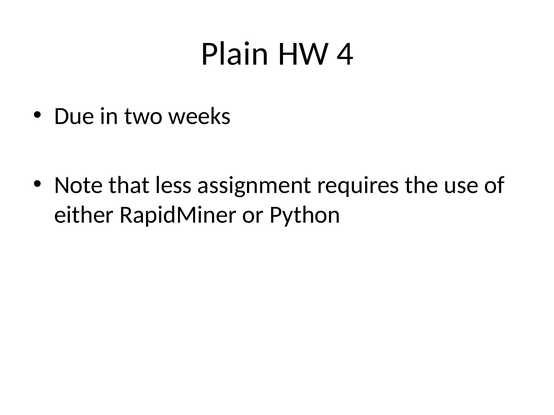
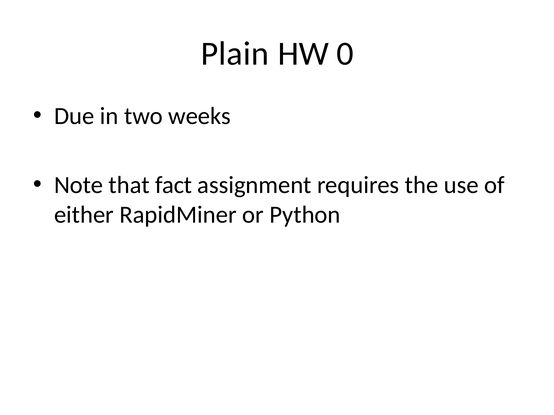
4: 4 -> 0
less: less -> fact
